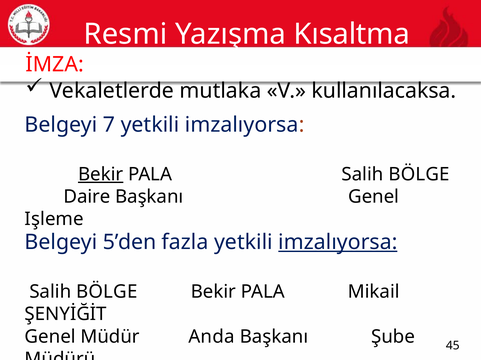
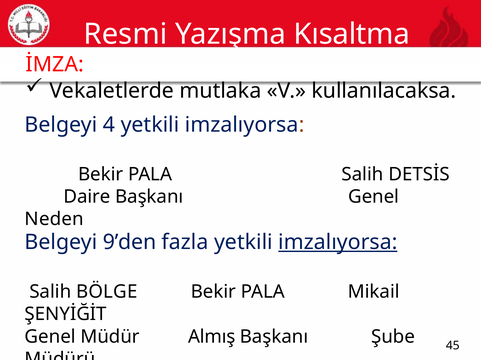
7: 7 -> 4
Bekir at (101, 175) underline: present -> none
PALA Salih BÖLGE: BÖLGE -> DETSİS
Işleme: Işleme -> Neden
5’den: 5’den -> 9’den
Anda: Anda -> Almış
